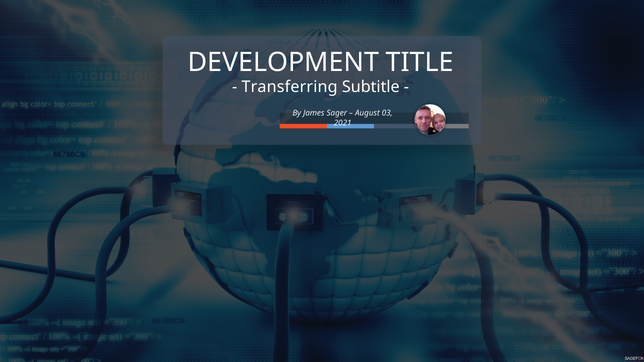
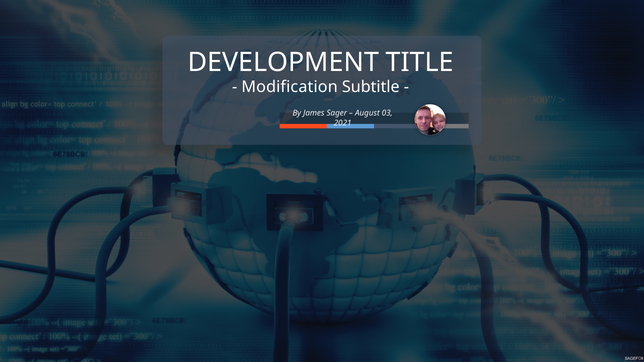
Transferring: Transferring -> Modification
